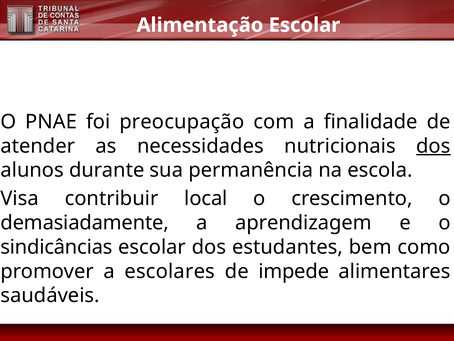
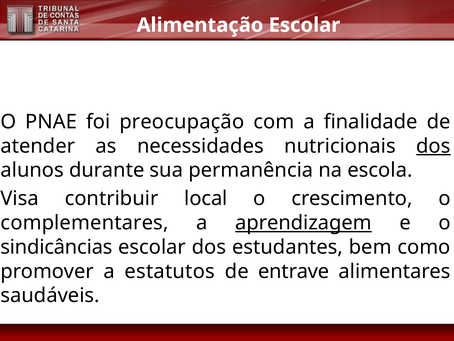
demasiadamente: demasiadamente -> complementares
aprendizagem underline: none -> present
escolares: escolares -> estatutos
impede: impede -> entrave
